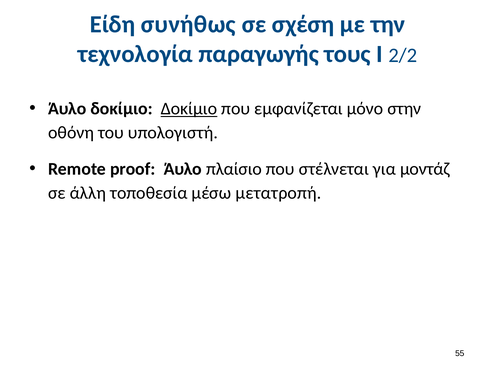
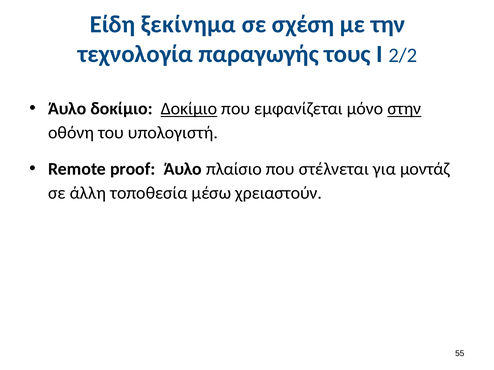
συνήθως: συνήθως -> ξεκίνημα
στην underline: none -> present
μετατροπή: μετατροπή -> χρειαστούν
